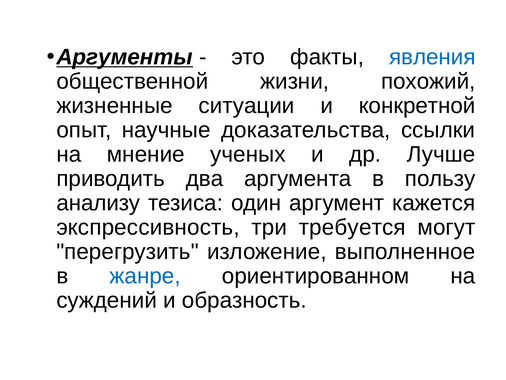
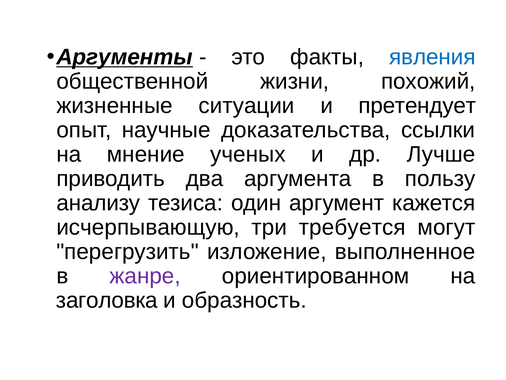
конкретной: конкретной -> претендует
экспрессивность: экспрессивность -> исчерпывающую
жанре colour: blue -> purple
суждений: суждений -> заголовка
